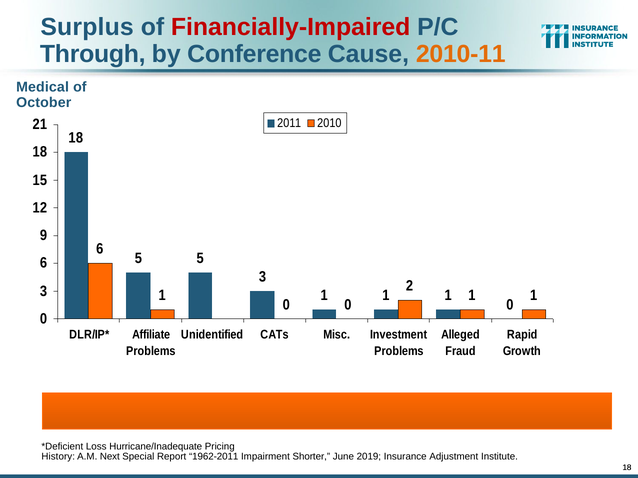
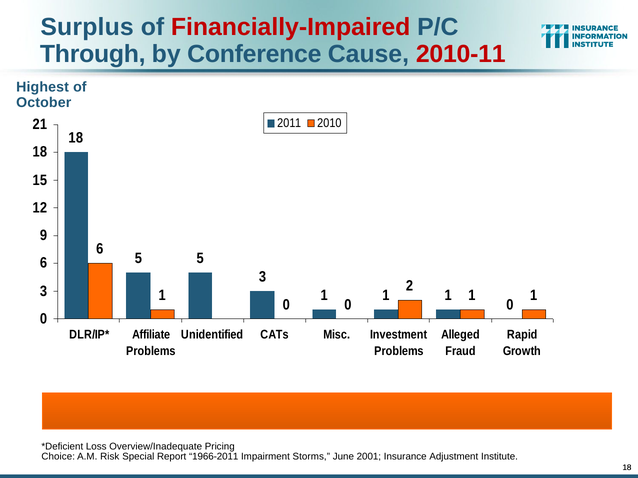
2010-11 colour: orange -> red
Medical: Medical -> Highest
Hurricane/Inadequate: Hurricane/Inadequate -> Overview/Inadequate
History: History -> Choice
Next: Next -> Risk
1962-2011: 1962-2011 -> 1966-2011
Shorter: Shorter -> Storms
2019: 2019 -> 2001
